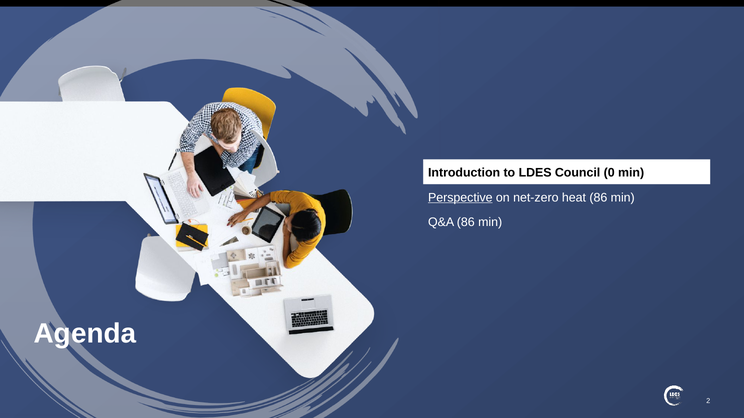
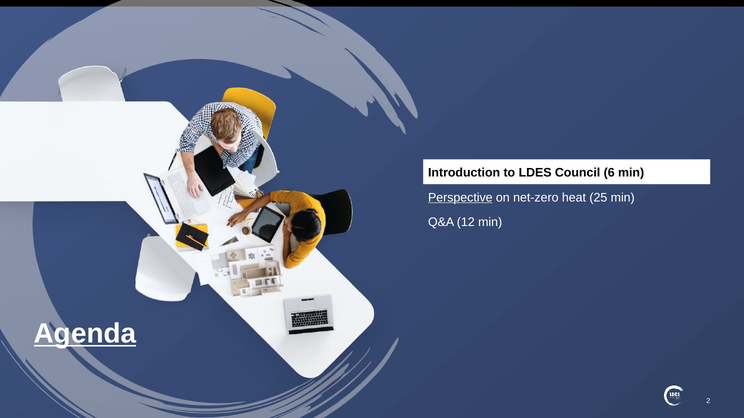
0: 0 -> 6
heat 86: 86 -> 25
Q&A 86: 86 -> 12
Agenda underline: none -> present
